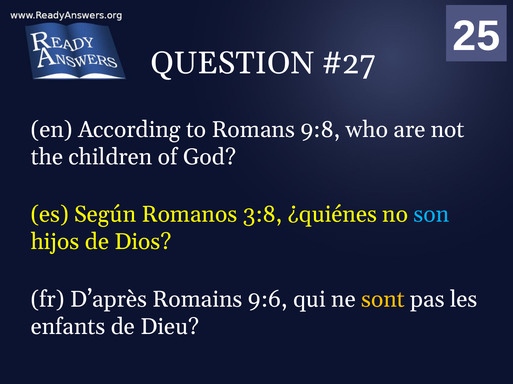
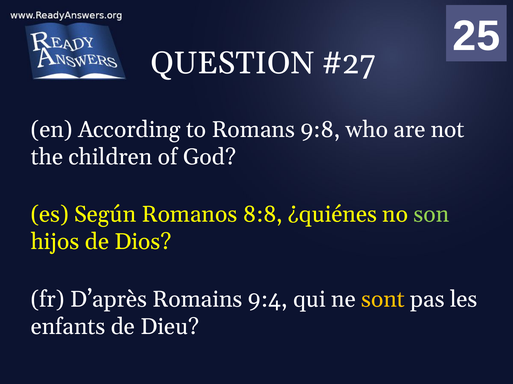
3:8: 3:8 -> 8:8
son colour: light blue -> light green
9:6: 9:6 -> 9:4
